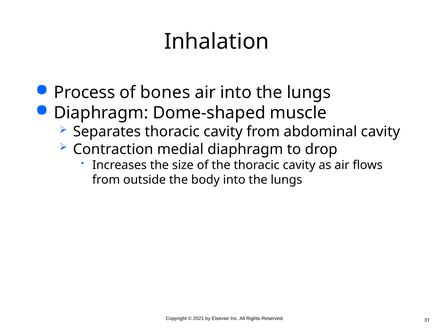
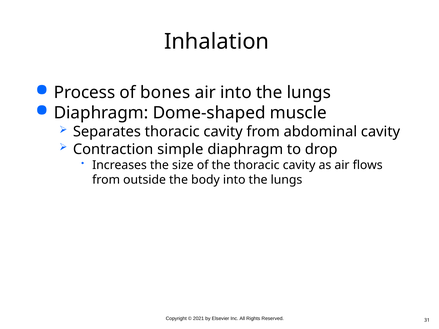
medial: medial -> simple
